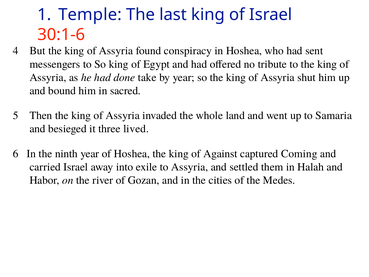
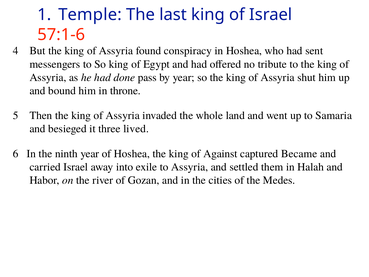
30:1-6: 30:1-6 -> 57:1-6
take: take -> pass
sacred: sacred -> throne
Coming: Coming -> Became
